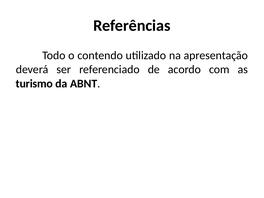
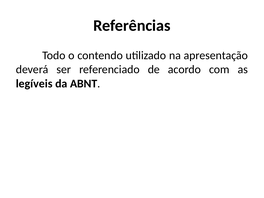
turismo: turismo -> legíveis
